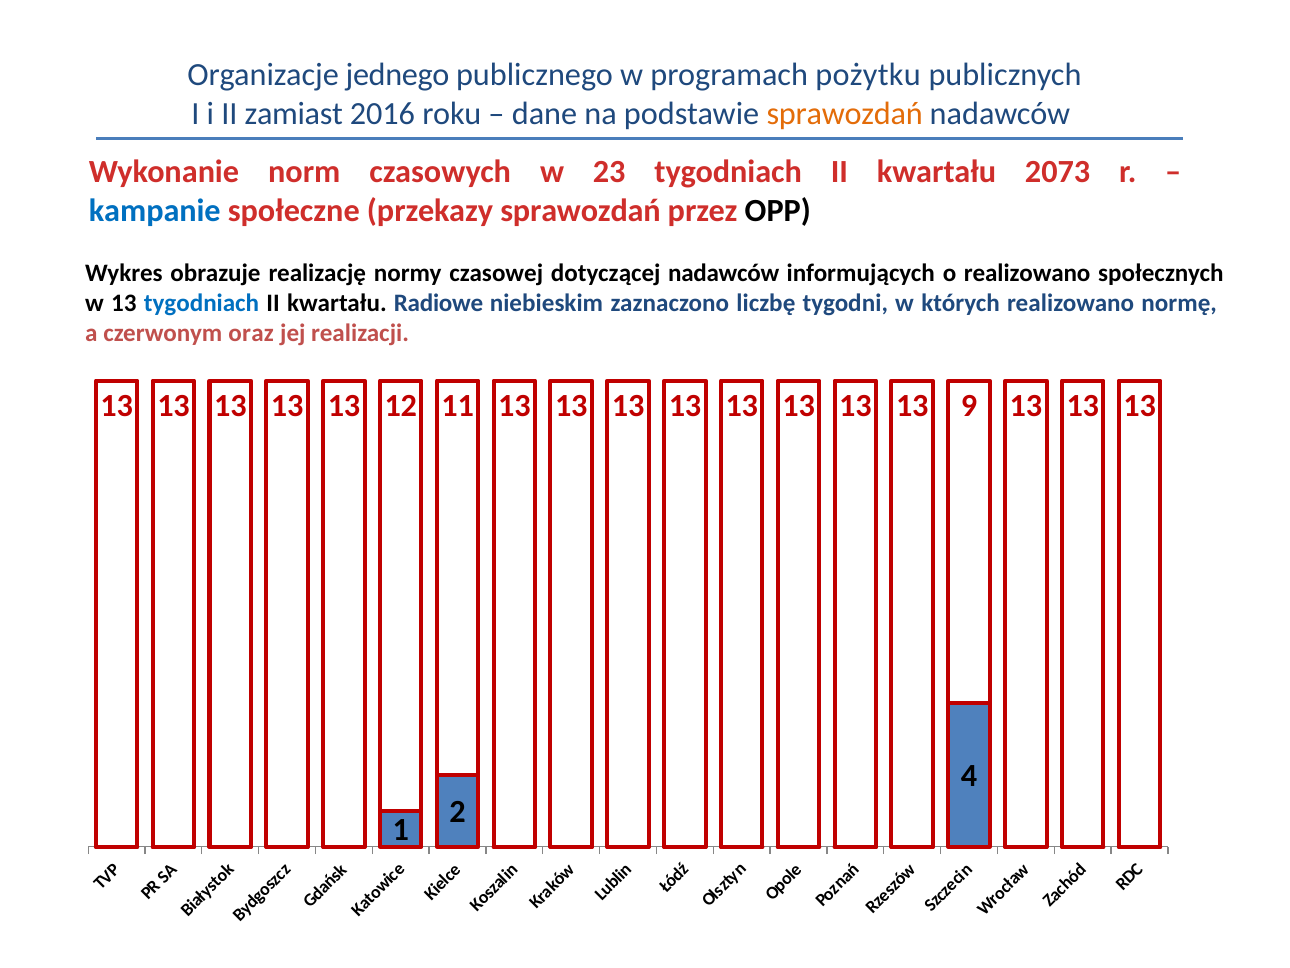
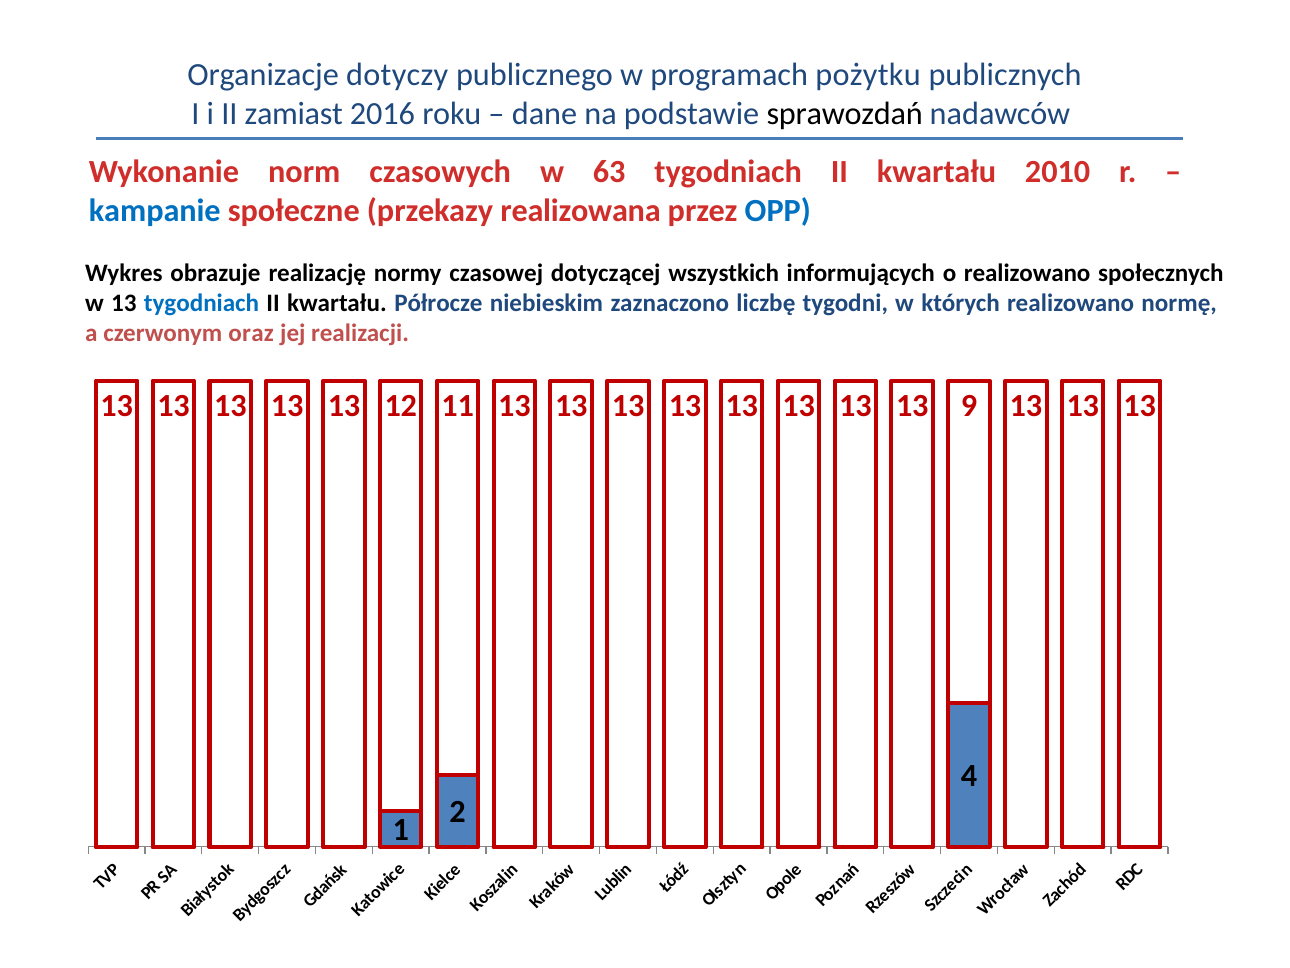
jednego: jednego -> dotyczy
sprawozdań at (845, 114) colour: orange -> black
23: 23 -> 63
2073: 2073 -> 2010
przekazy sprawozdań: sprawozdań -> realizowana
OPP colour: black -> blue
dotyczącej nadawców: nadawców -> wszystkich
Radiowe: Radiowe -> Półrocze
